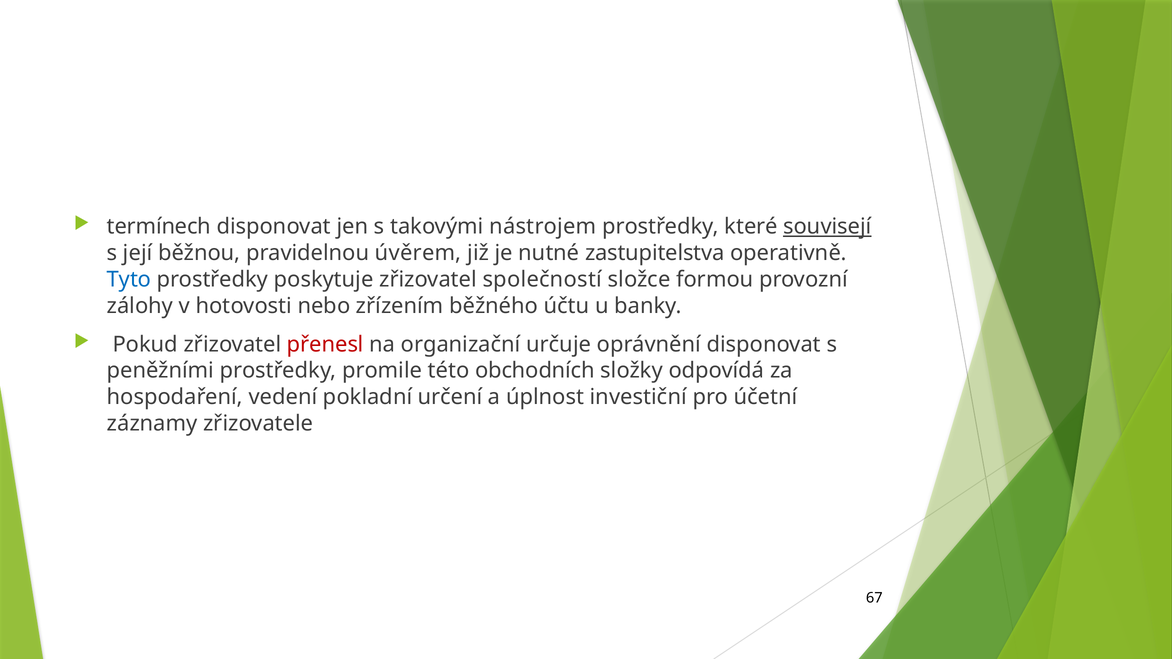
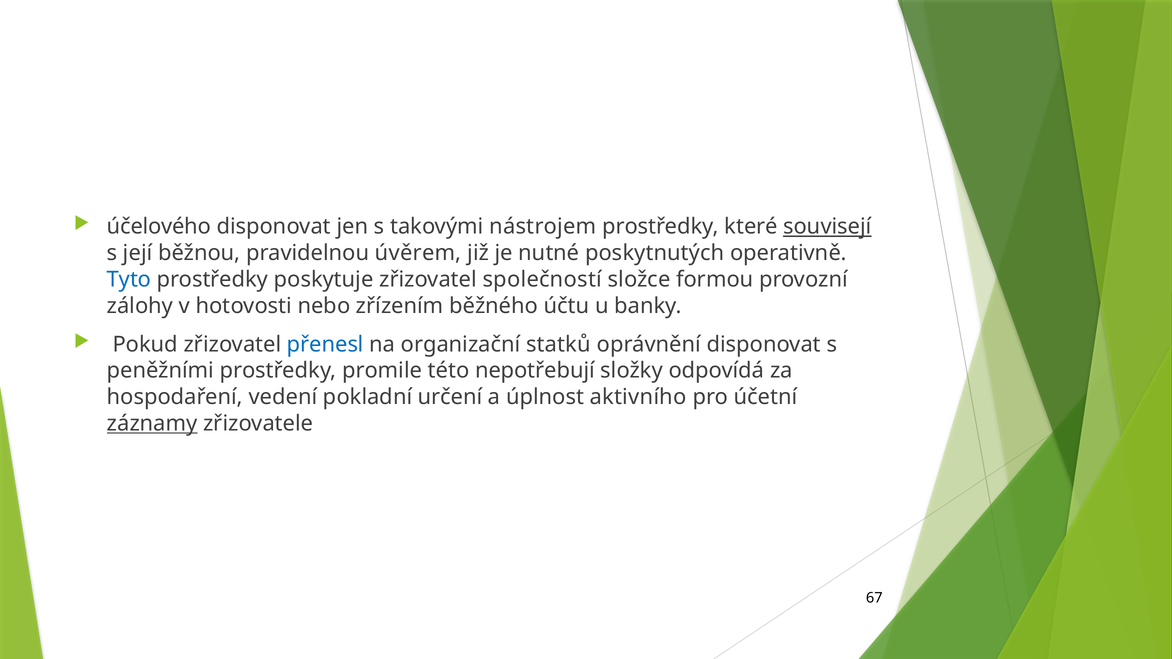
termínech: termínech -> účelového
zastupitelstva: zastupitelstva -> poskytnutých
přenesl colour: red -> blue
určuje: určuje -> statků
obchodních: obchodních -> nepotřebují
investiční: investiční -> aktivního
záznamy underline: none -> present
